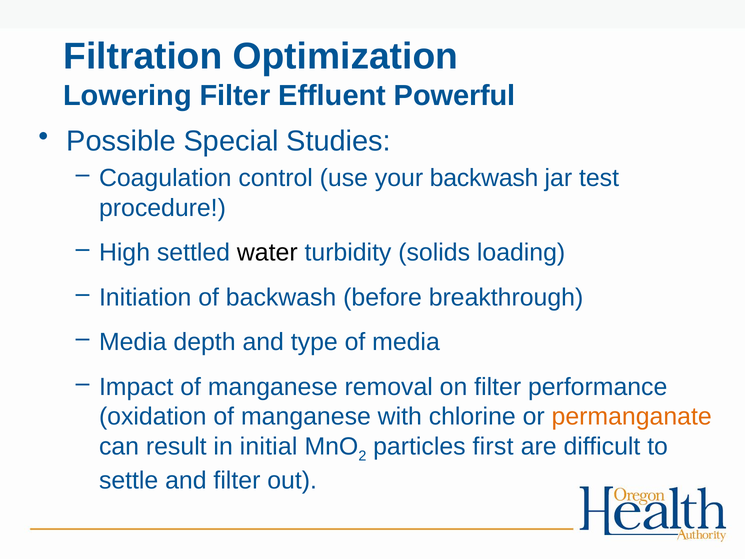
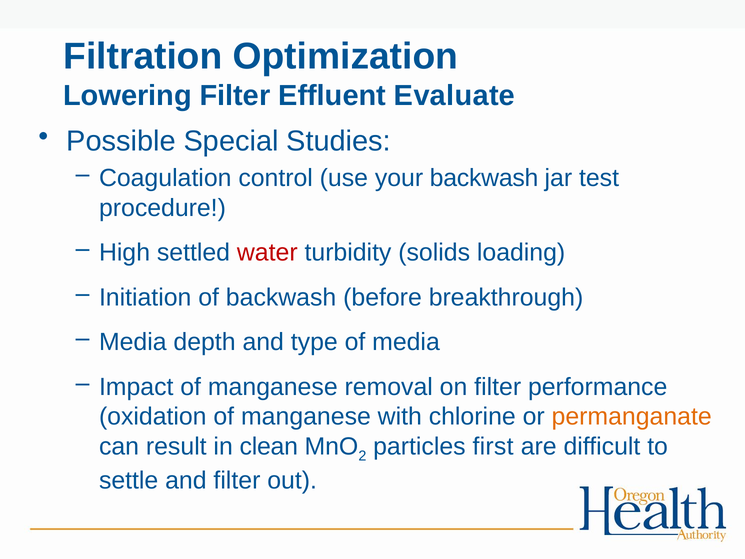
Powerful: Powerful -> Evaluate
water colour: black -> red
initial: initial -> clean
